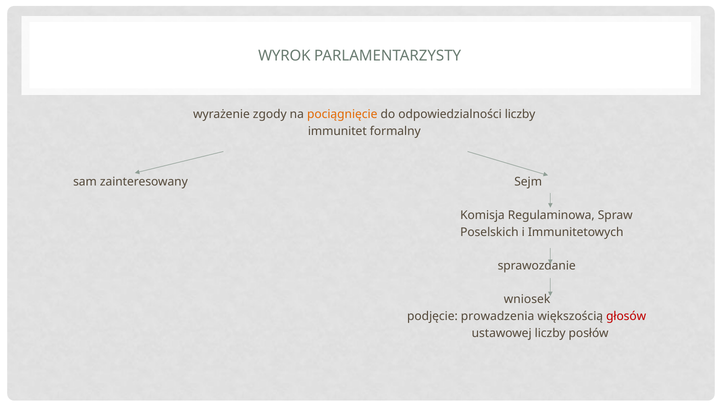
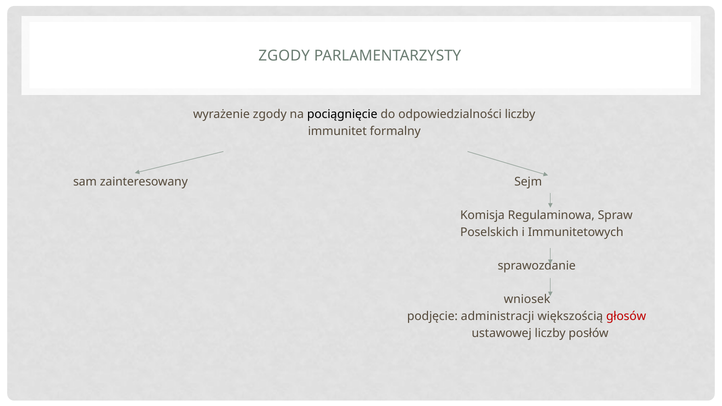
WYROK at (284, 56): WYROK -> ZGODY
pociągnięcie colour: orange -> black
prowadzenia: prowadzenia -> administracji
